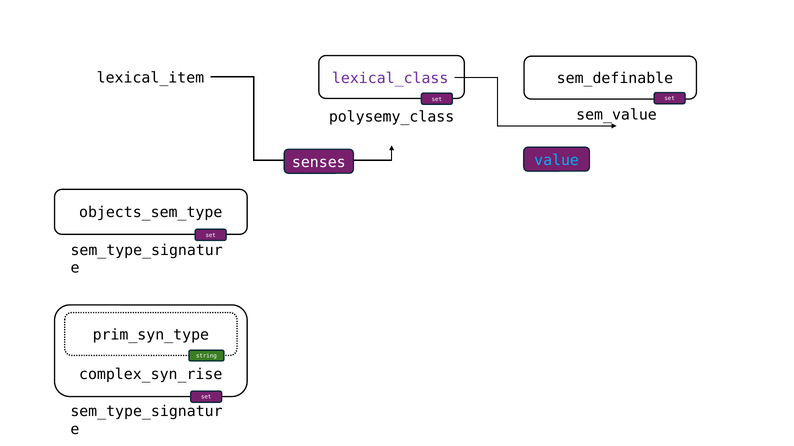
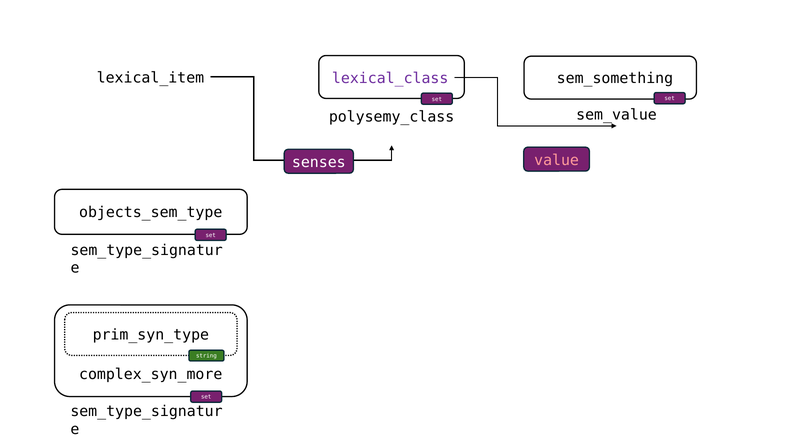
sem_definable: sem_definable -> sem_something
value colour: light blue -> pink
complex_syn_rise: complex_syn_rise -> complex_syn_more
